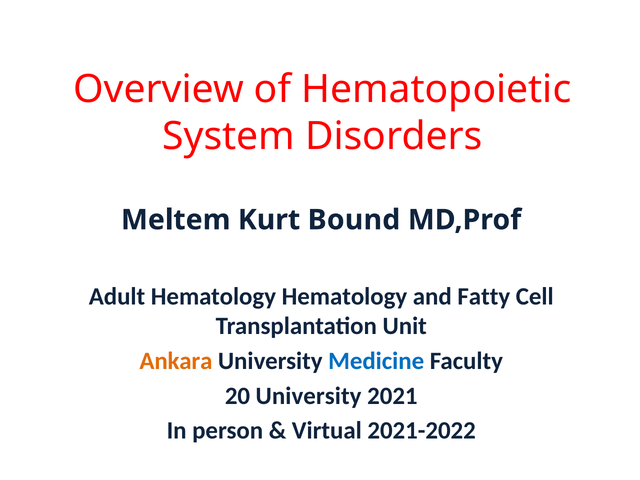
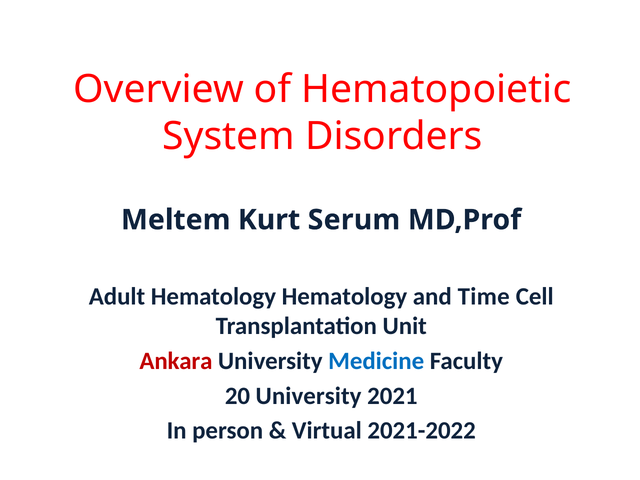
Bound: Bound -> Serum
Fatty: Fatty -> Time
Ankara colour: orange -> red
